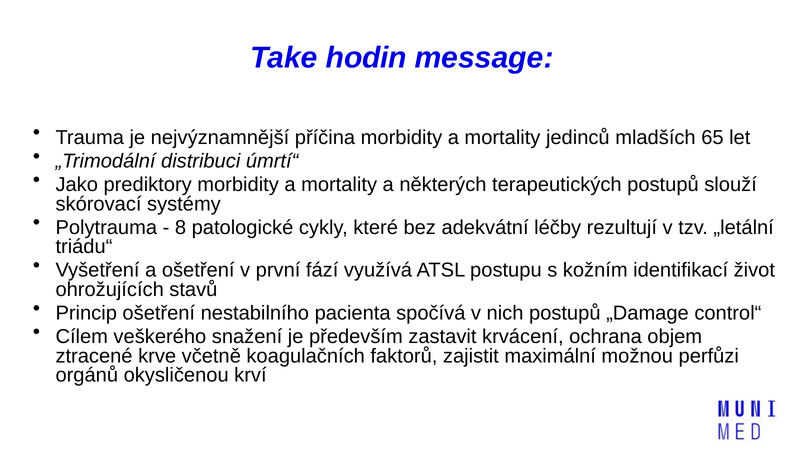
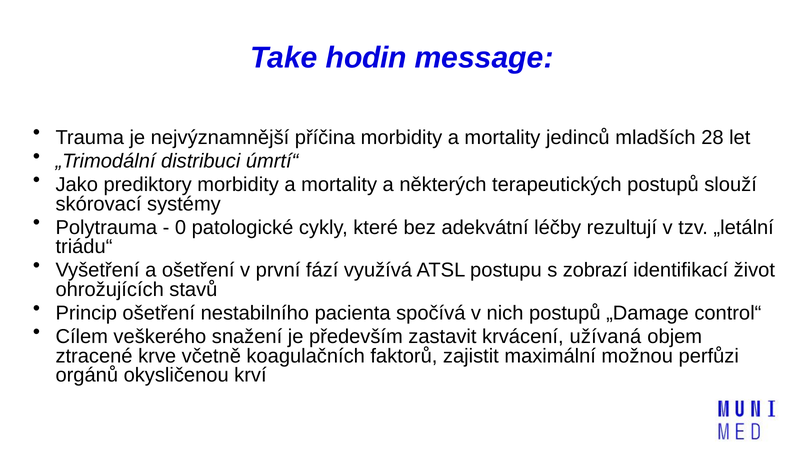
65: 65 -> 28
8: 8 -> 0
kožním: kožním -> zobrazí
ochrana: ochrana -> užívaná
